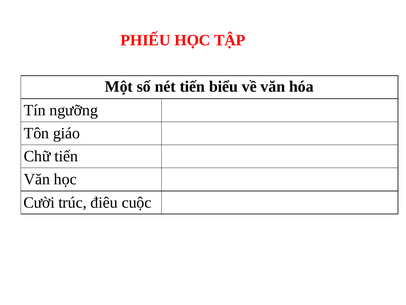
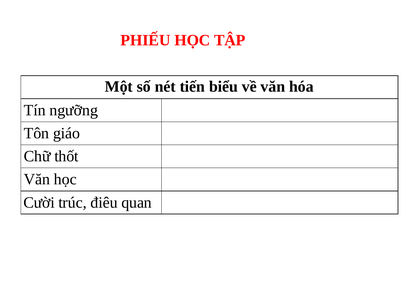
Chữ tiến: tiến -> thốt
cuộc: cuộc -> quan
